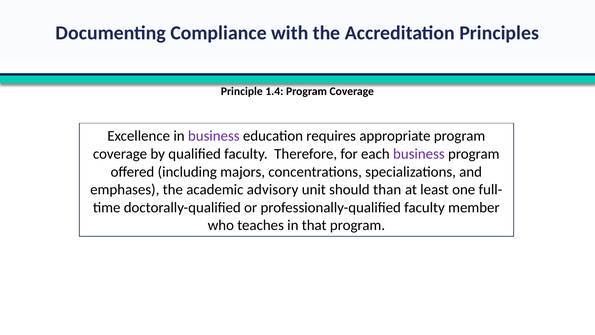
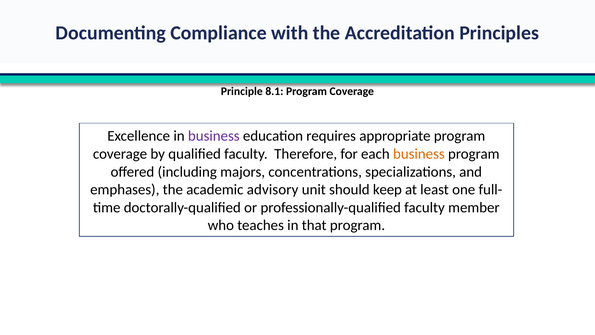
1.4: 1.4 -> 8.1
business at (419, 154) colour: purple -> orange
than: than -> keep
